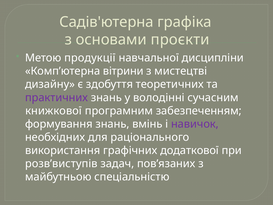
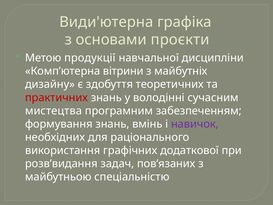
Садів'ютерна: Садів'ютерна -> Види'ютерна
мистецтві: мистецтві -> майбутніх
практичних colour: purple -> red
книжкової: книжкової -> мистецтва
розв’виступів: розв’виступів -> розв’видання
